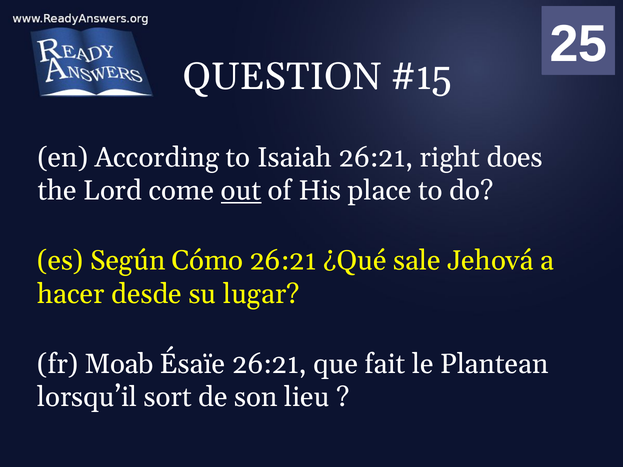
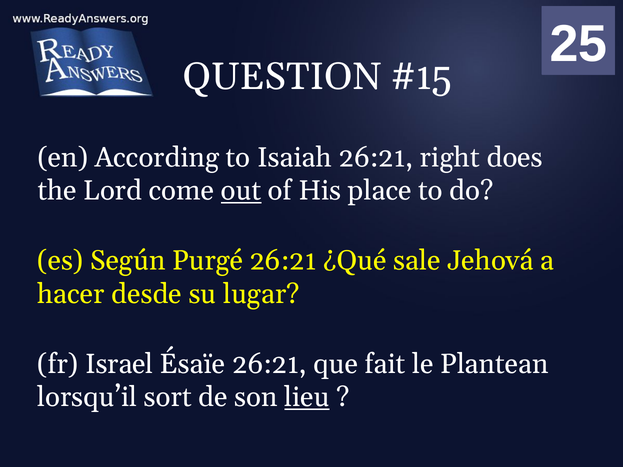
Cómo: Cómo -> Purgé
Moab: Moab -> Israel
lieu underline: none -> present
